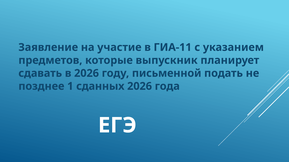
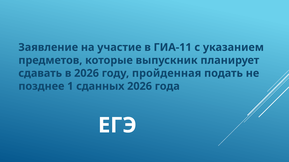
письменной: письменной -> пройденная
